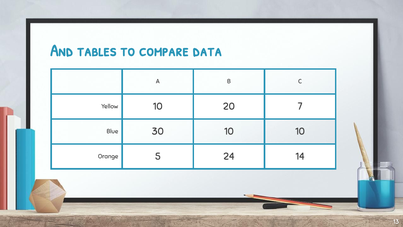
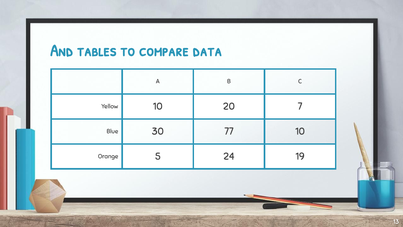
30 10: 10 -> 77
14: 14 -> 19
